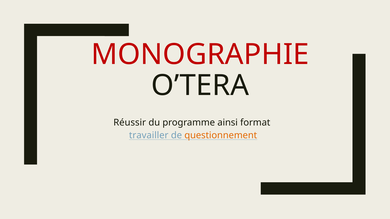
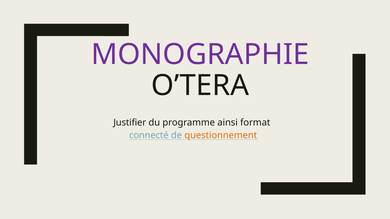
MONOGRAPHIE colour: red -> purple
Réussir: Réussir -> Justifier
travailler: travailler -> connecté
